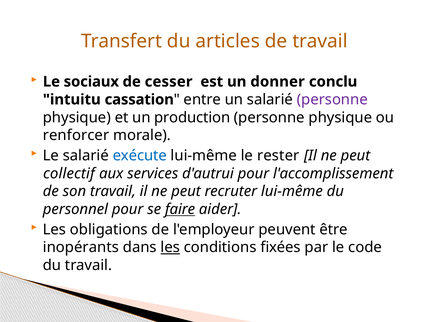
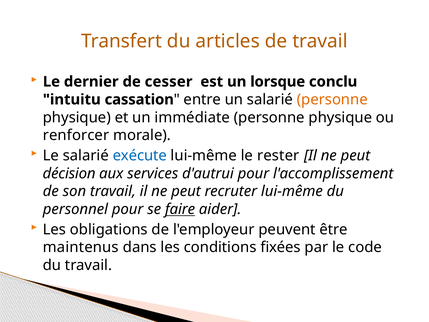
sociaux: sociaux -> dernier
donner: donner -> lorsque
personne at (332, 99) colour: purple -> orange
production: production -> immédiate
collectif: collectif -> décision
inopérants: inopérants -> maintenus
les at (170, 247) underline: present -> none
